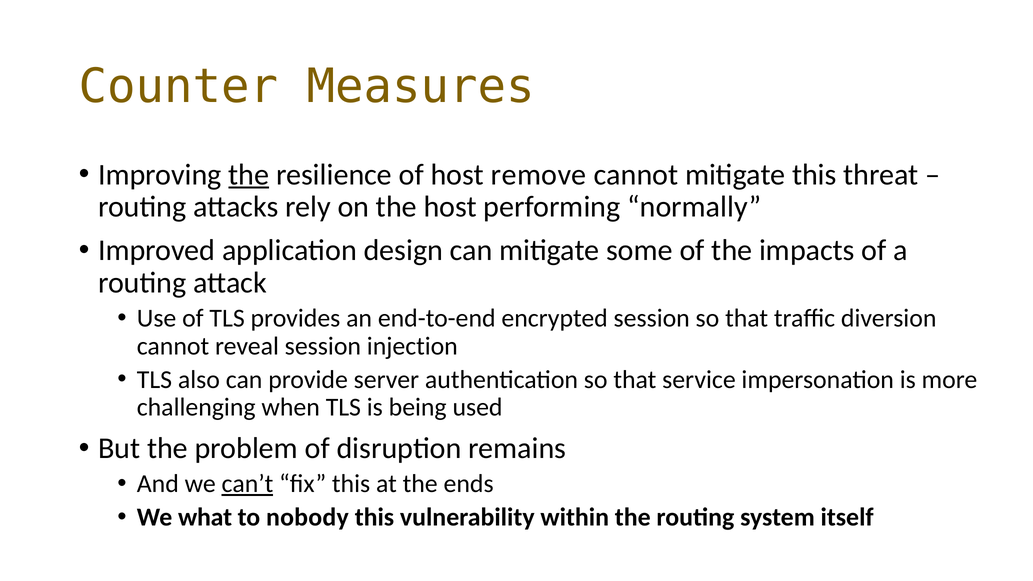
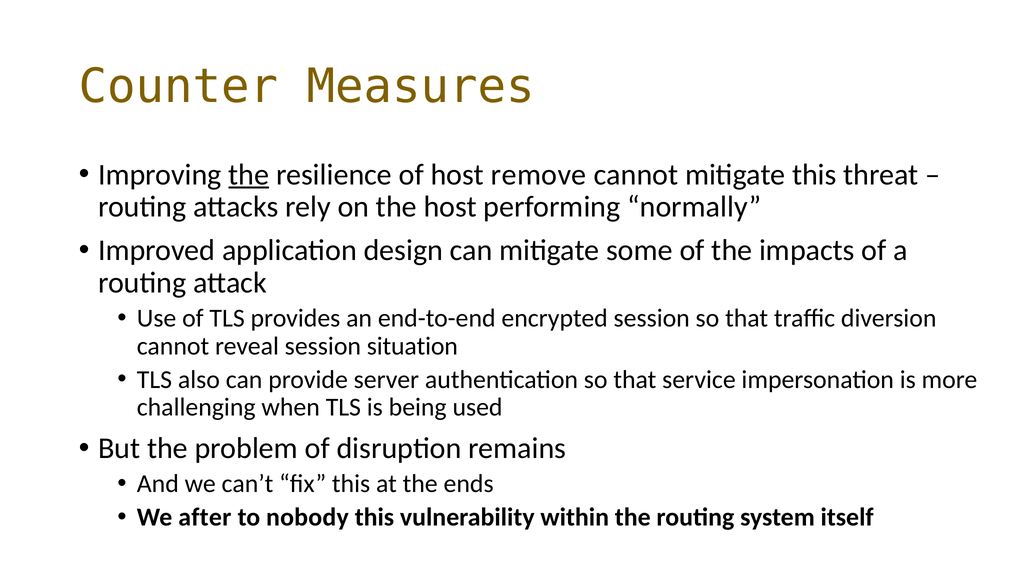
injection: injection -> situation
can’t underline: present -> none
what: what -> after
